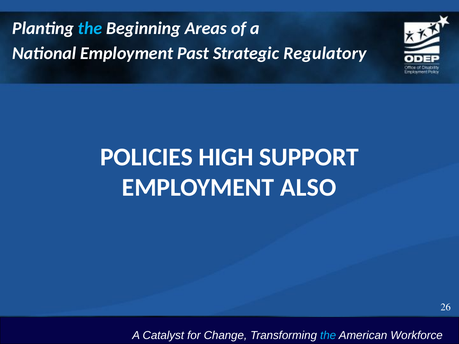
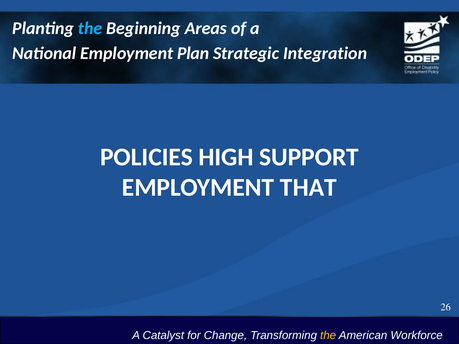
Past: Past -> Plan
Regulatory: Regulatory -> Integration
ALSO: ALSO -> THAT
the at (328, 336) colour: light blue -> yellow
